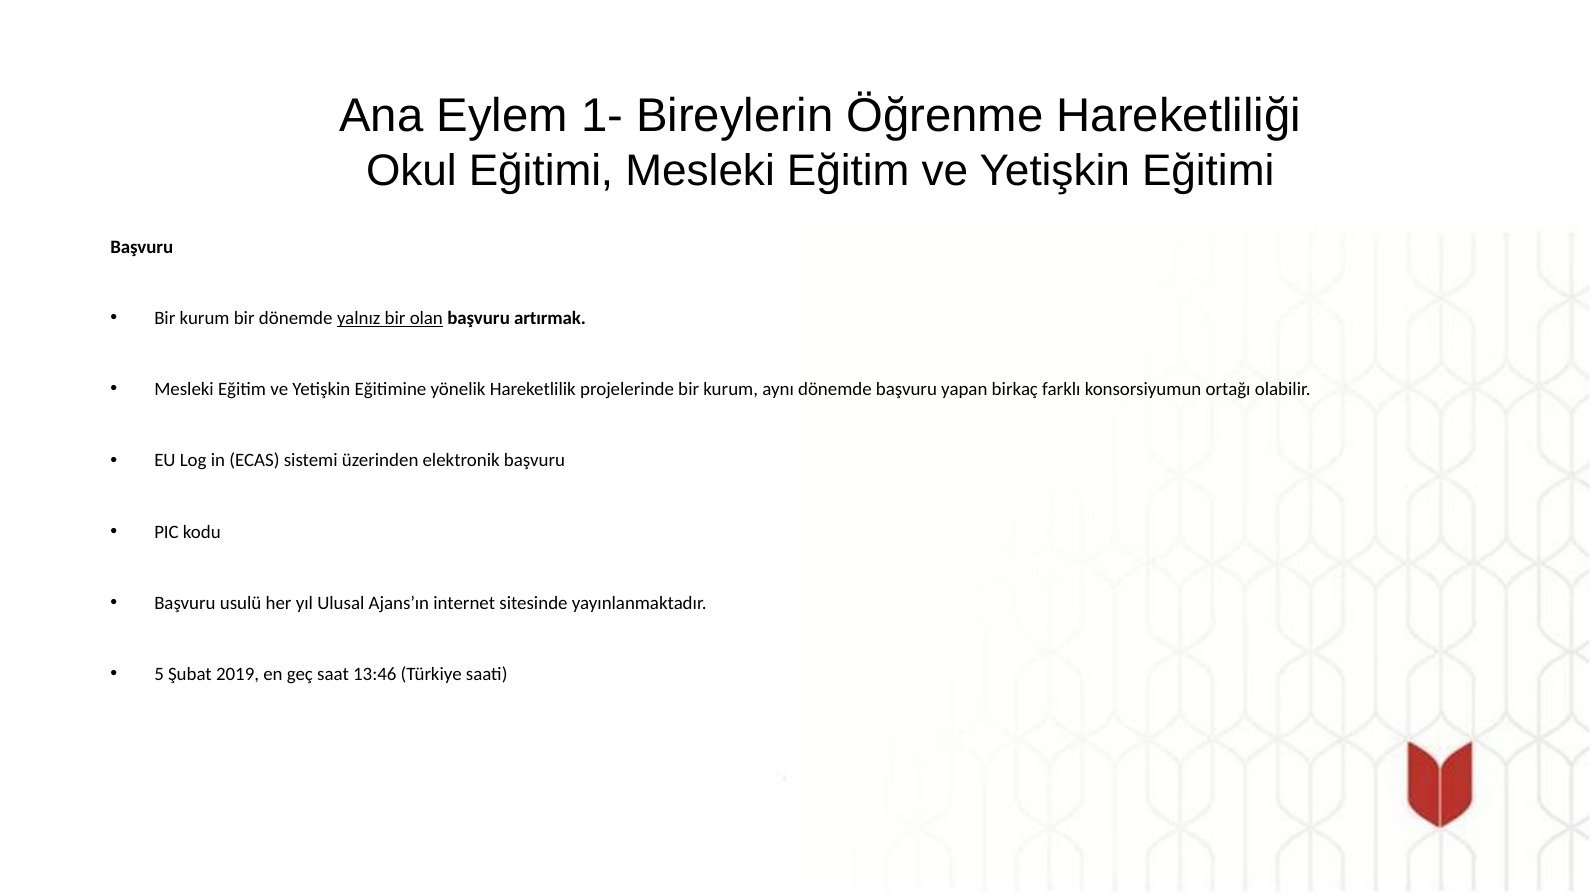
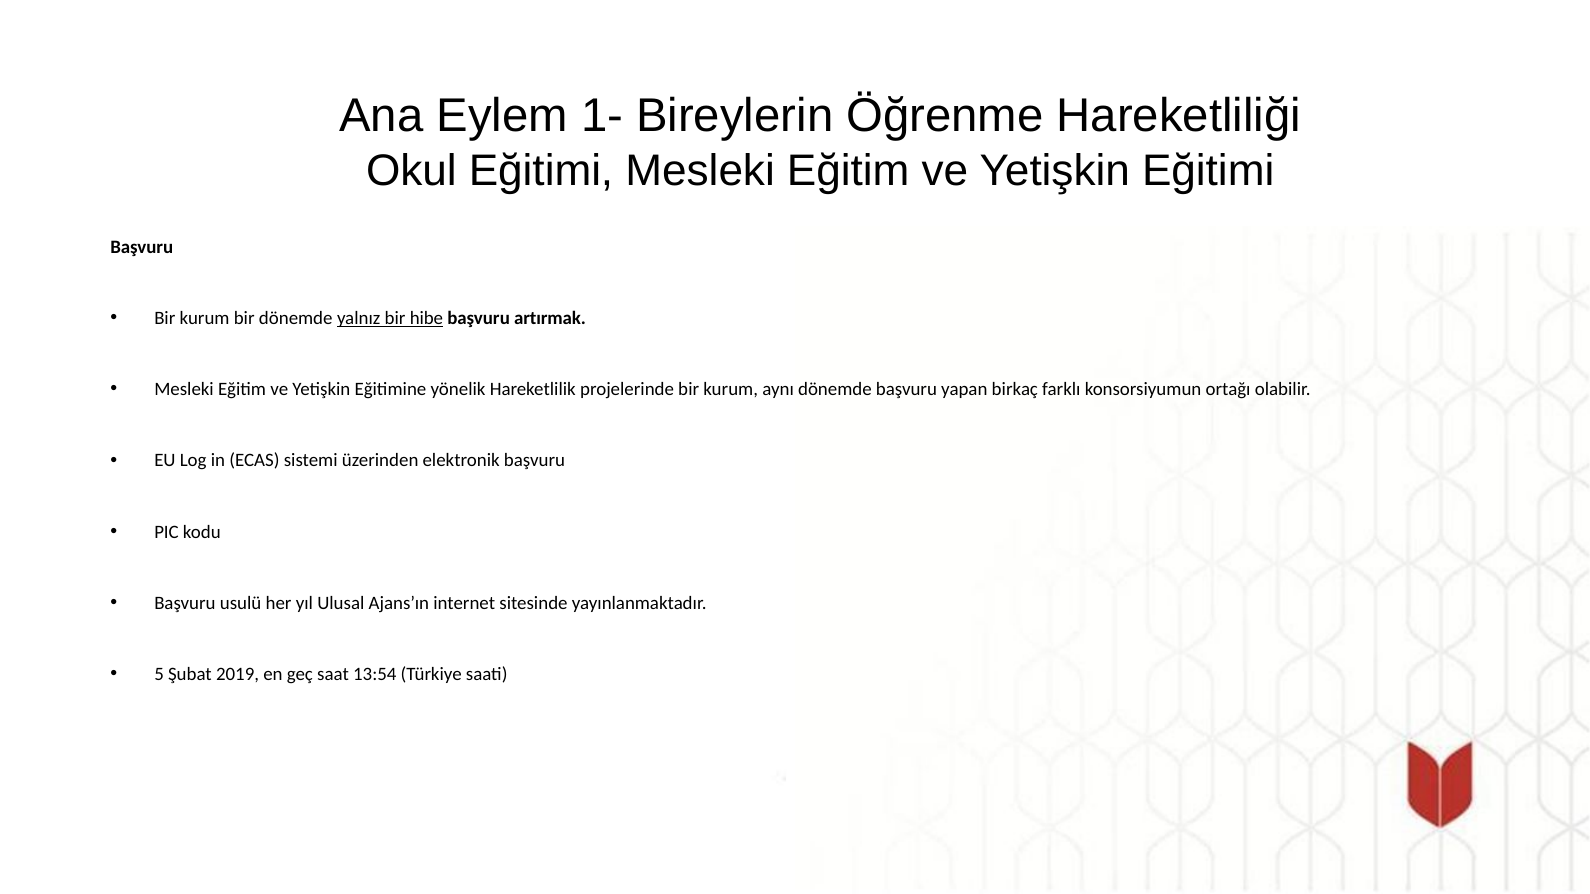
olan: olan -> hibe
13:46: 13:46 -> 13:54
